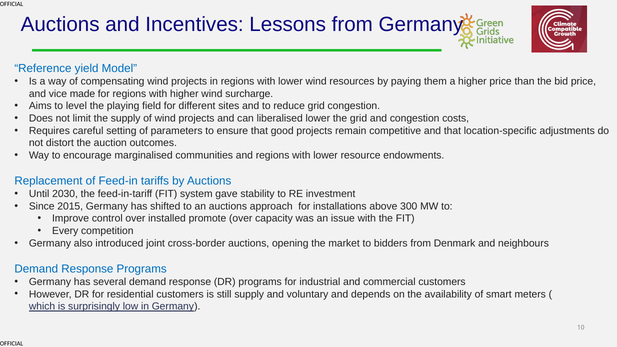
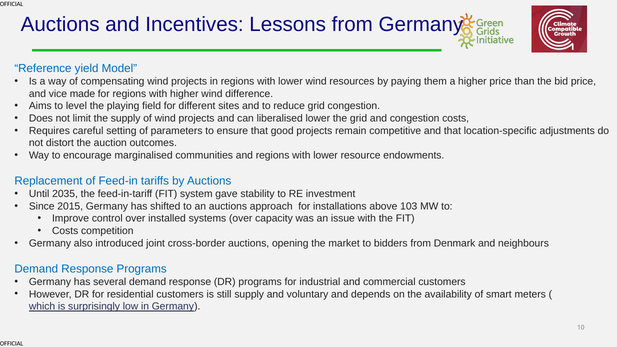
surcharge: surcharge -> difference
2030: 2030 -> 2035
300: 300 -> 103
promote: promote -> systems
Every at (65, 231): Every -> Costs
